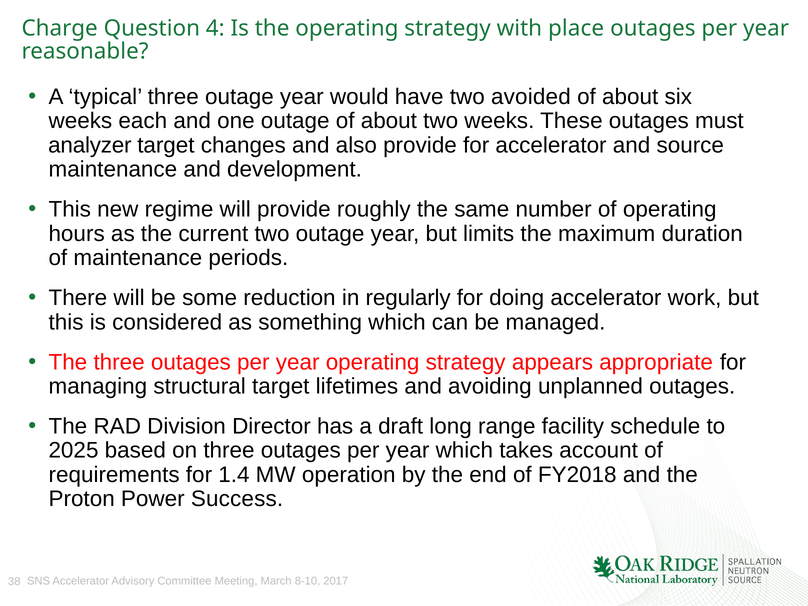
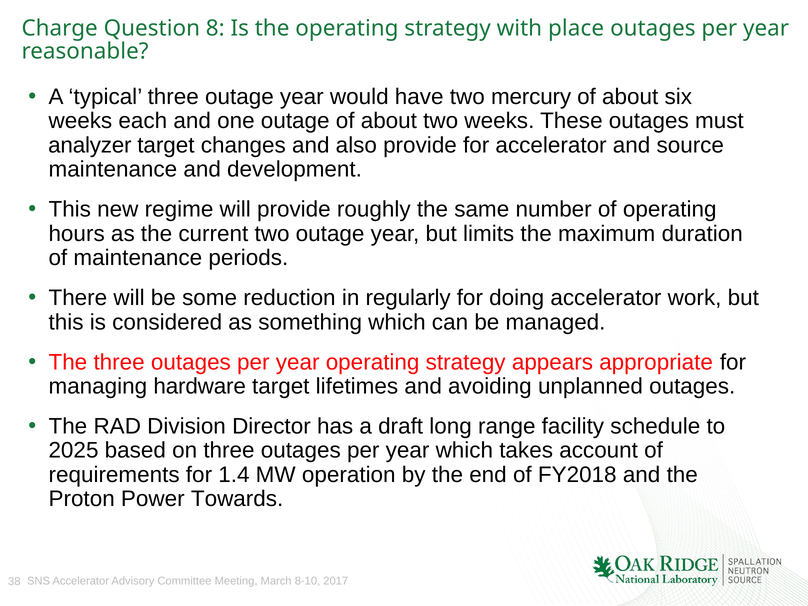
4: 4 -> 8
avoided: avoided -> mercury
structural: structural -> hardware
Success: Success -> Towards
